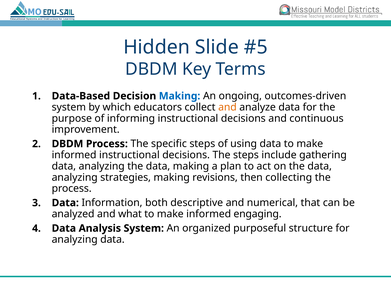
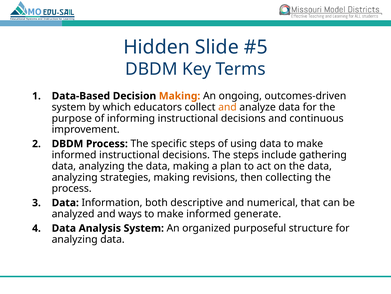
Making at (180, 96) colour: blue -> orange
what: what -> ways
engaging: engaging -> generate
